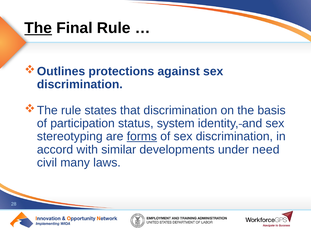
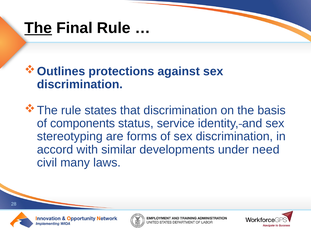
participation: participation -> components
system: system -> service
forms underline: present -> none
